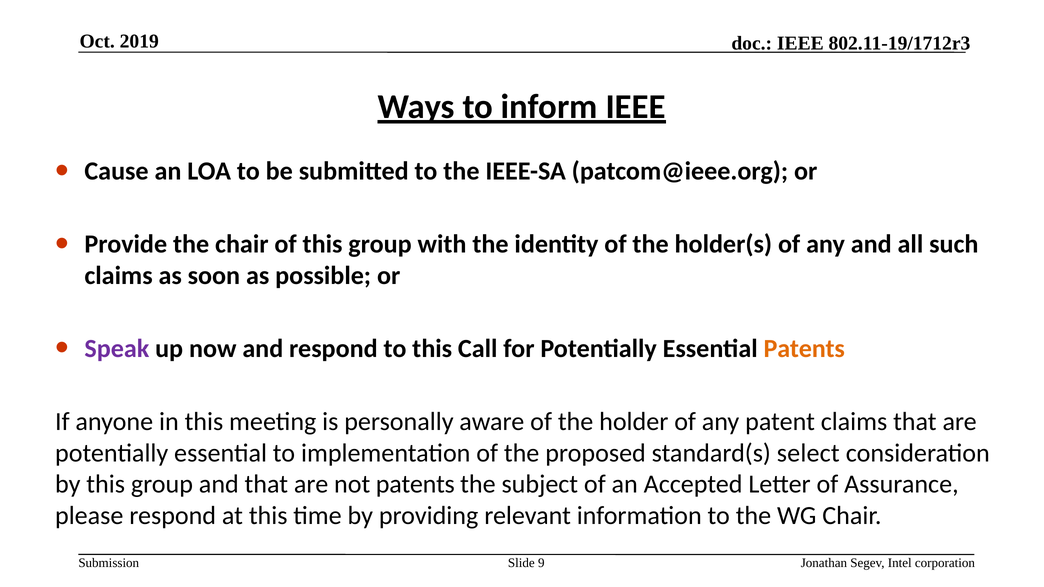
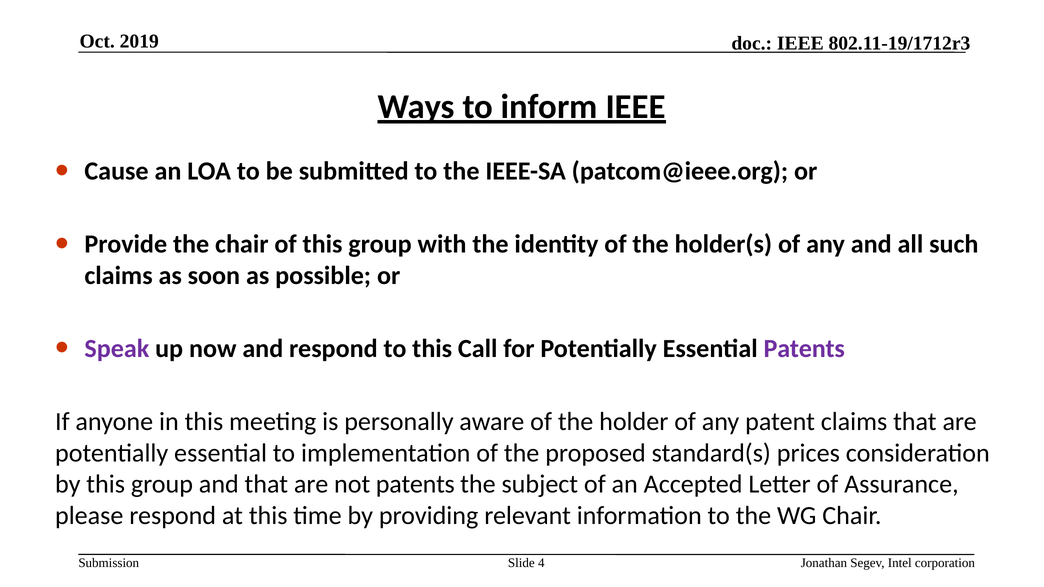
Patents at (804, 349) colour: orange -> purple
select: select -> prices
9: 9 -> 4
